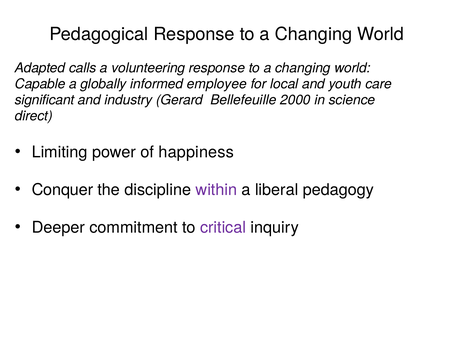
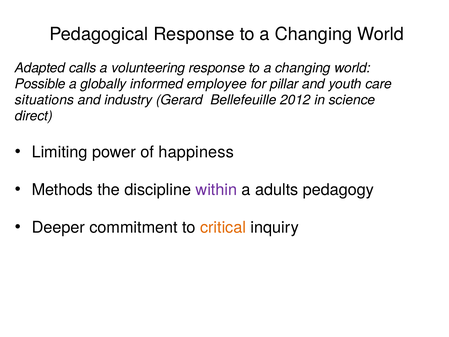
Capable: Capable -> Possible
local: local -> pillar
significant: significant -> situations
2000: 2000 -> 2012
Conquer: Conquer -> Methods
liberal: liberal -> adults
critical colour: purple -> orange
